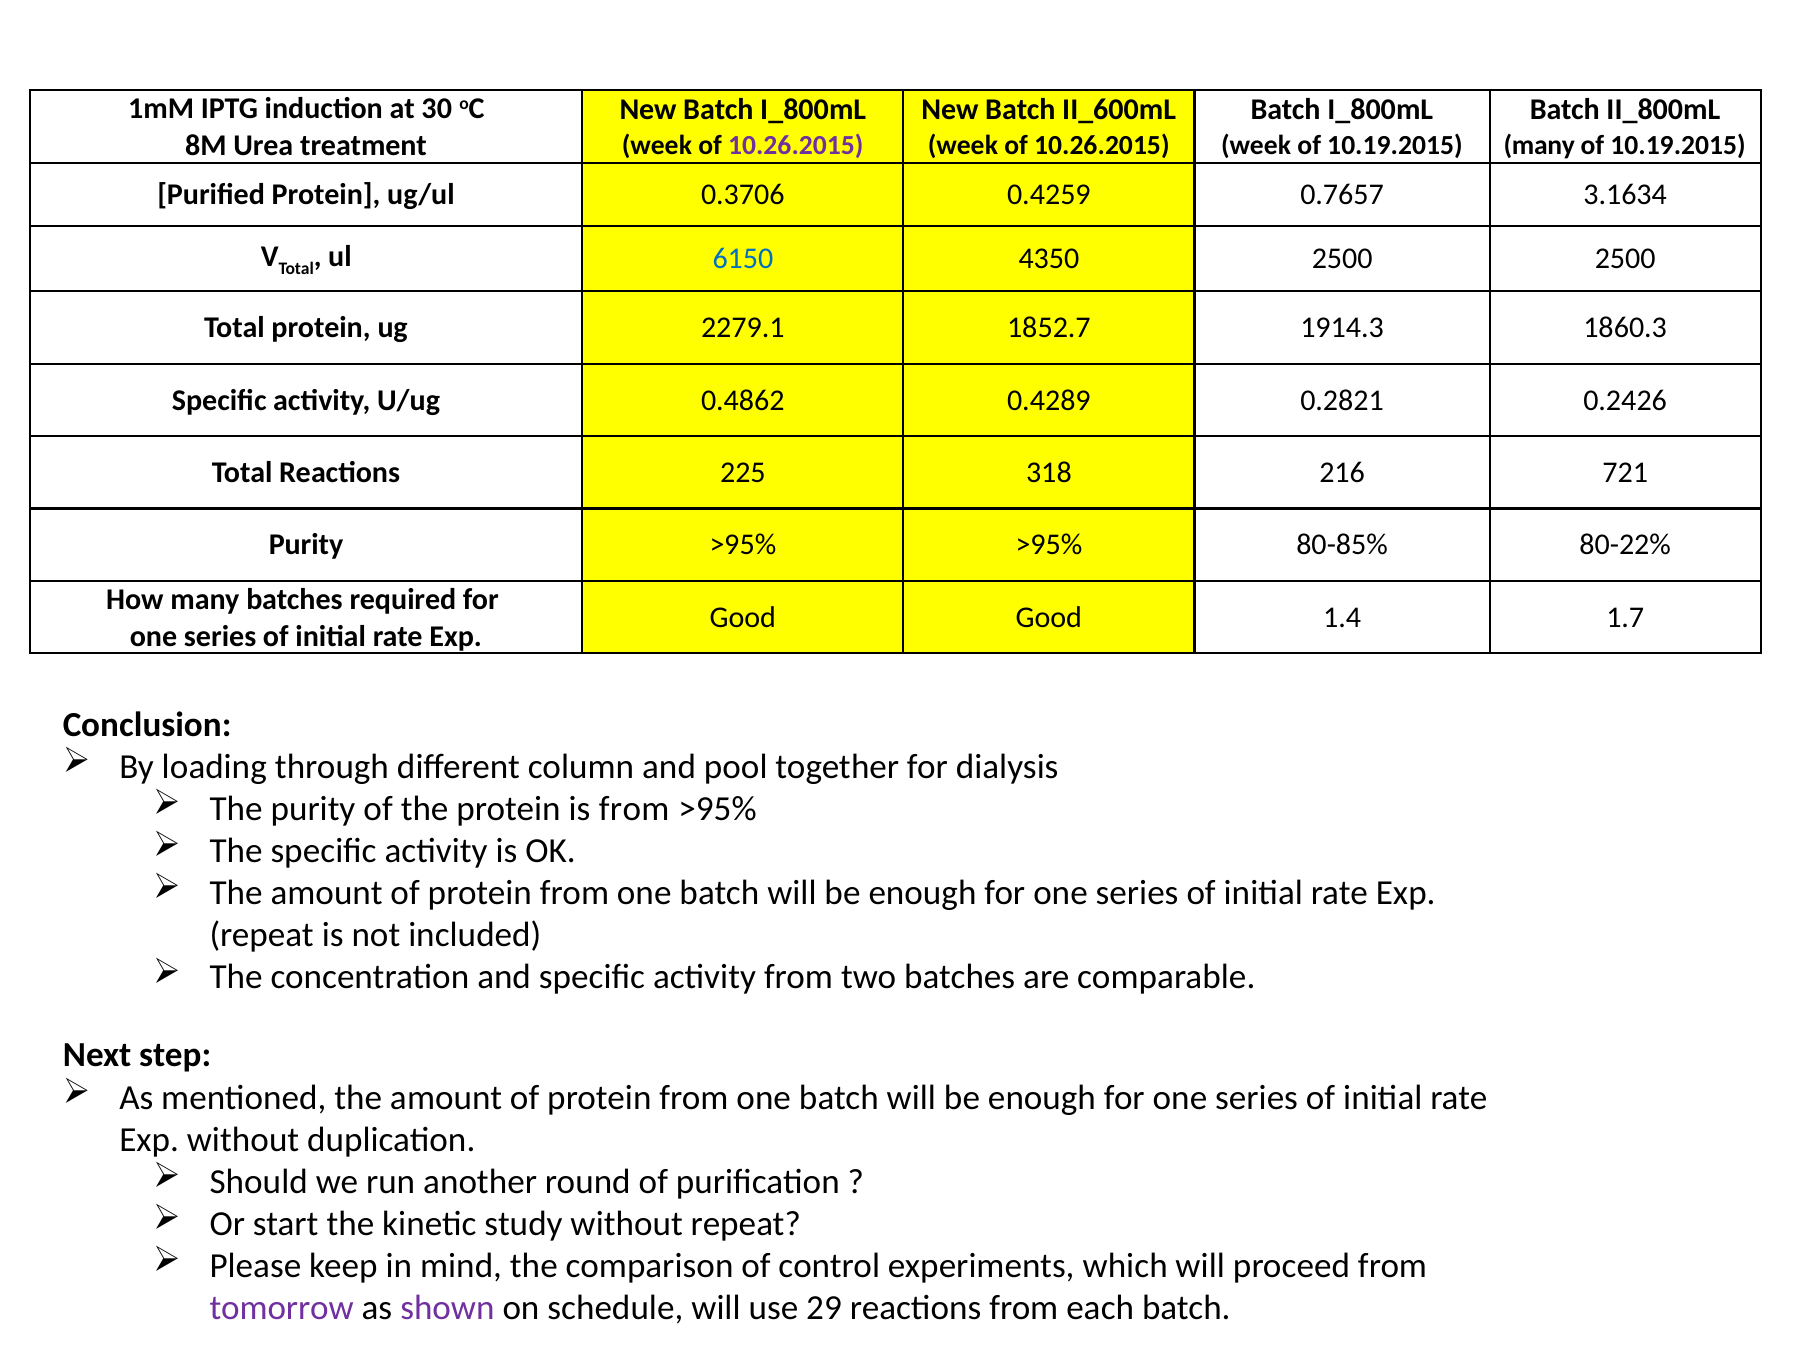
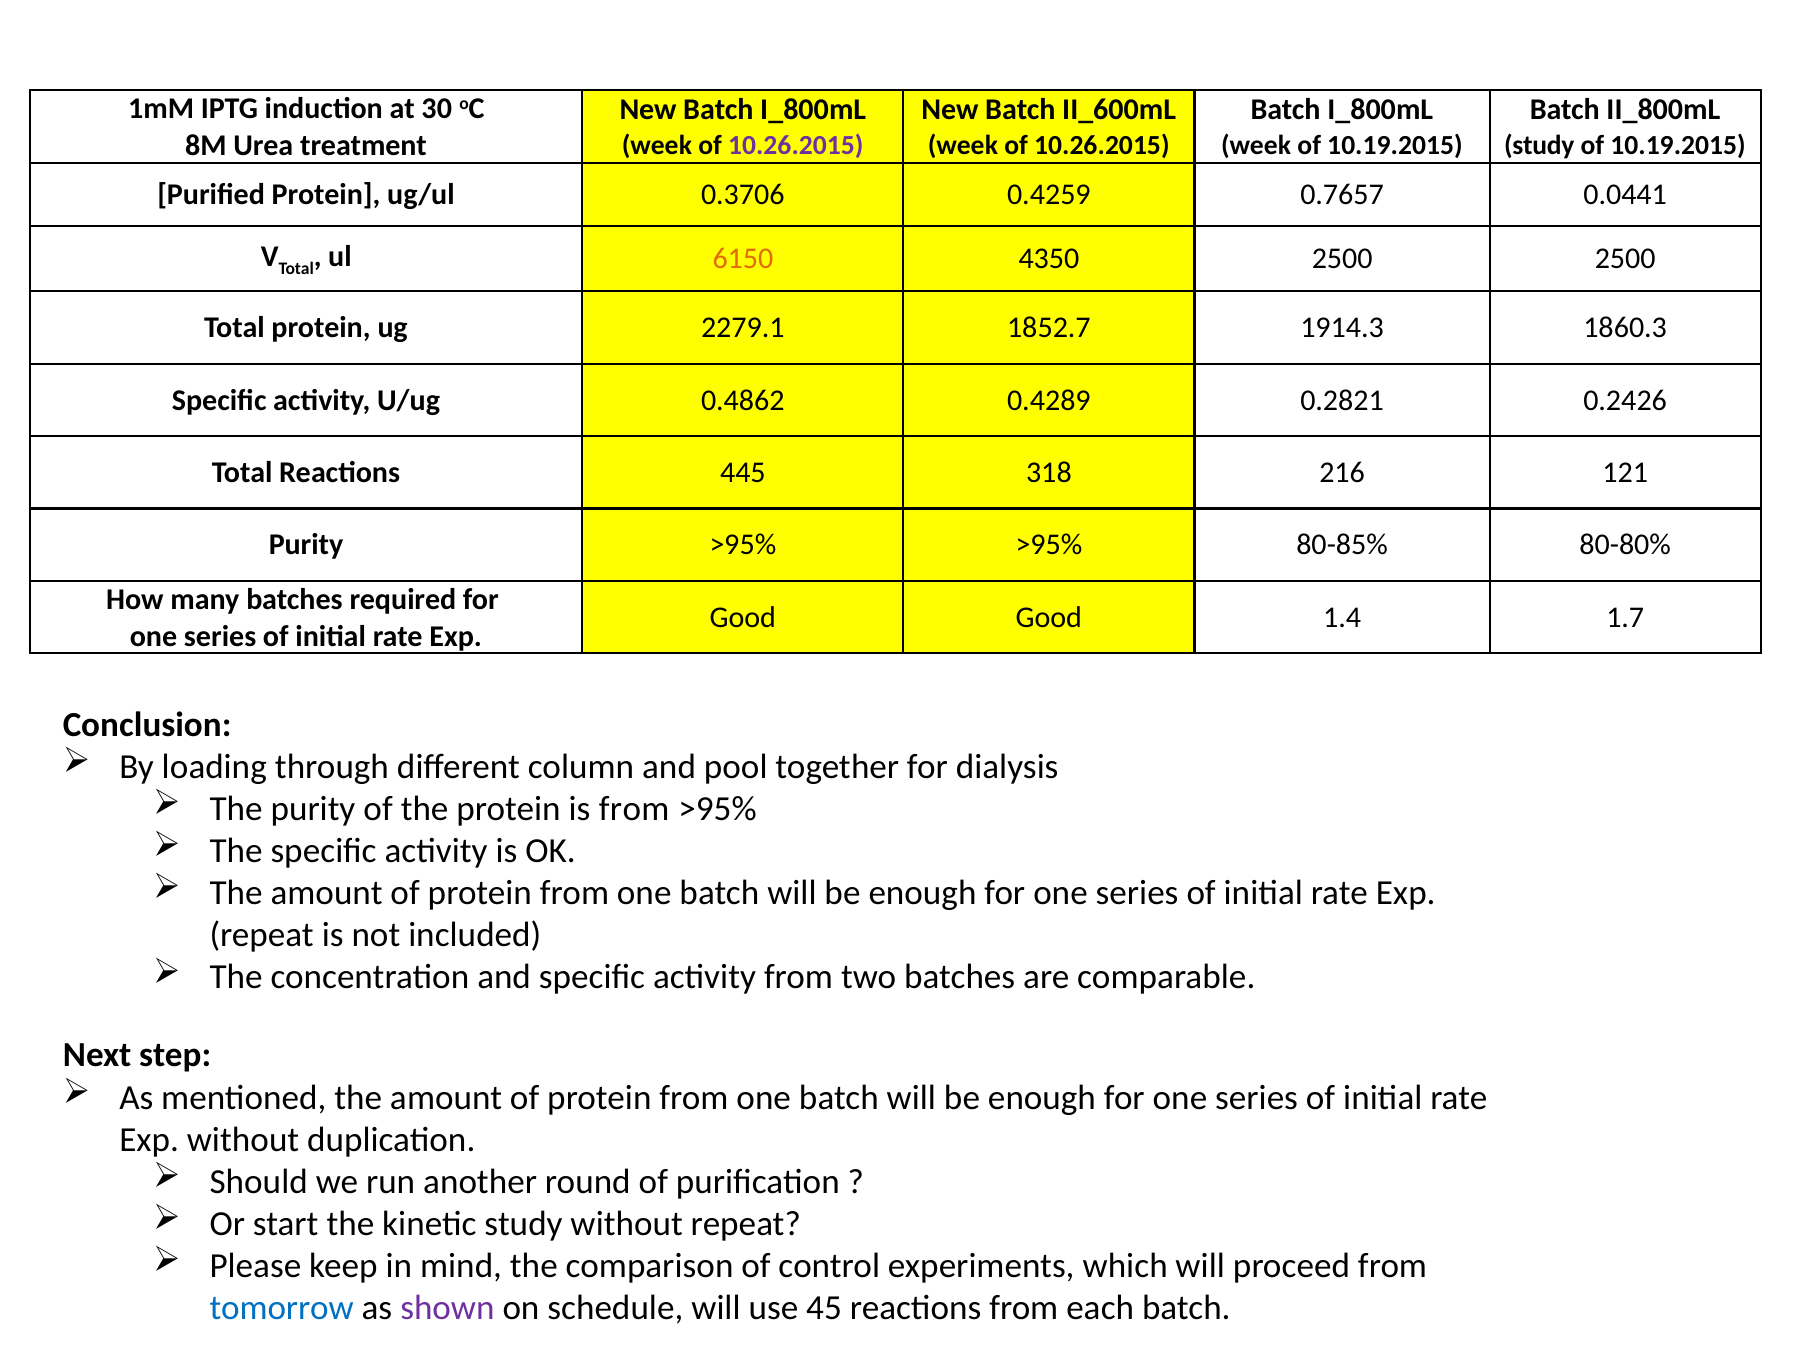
many at (1539, 145): many -> study
3.1634: 3.1634 -> 0.0441
6150 colour: blue -> orange
225: 225 -> 445
721: 721 -> 121
80-22%: 80-22% -> 80-80%
tomorrow colour: purple -> blue
29: 29 -> 45
